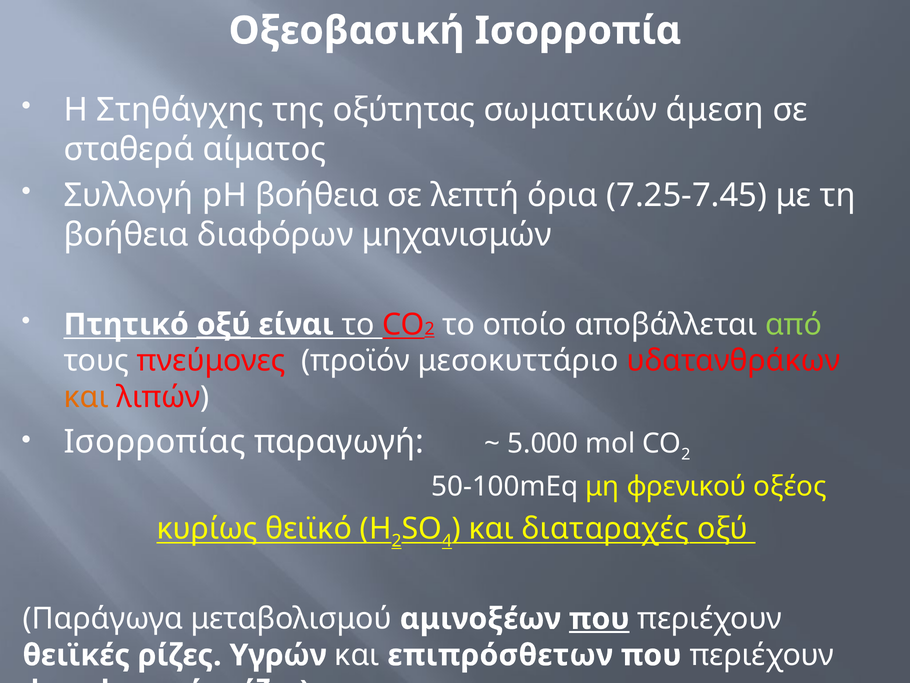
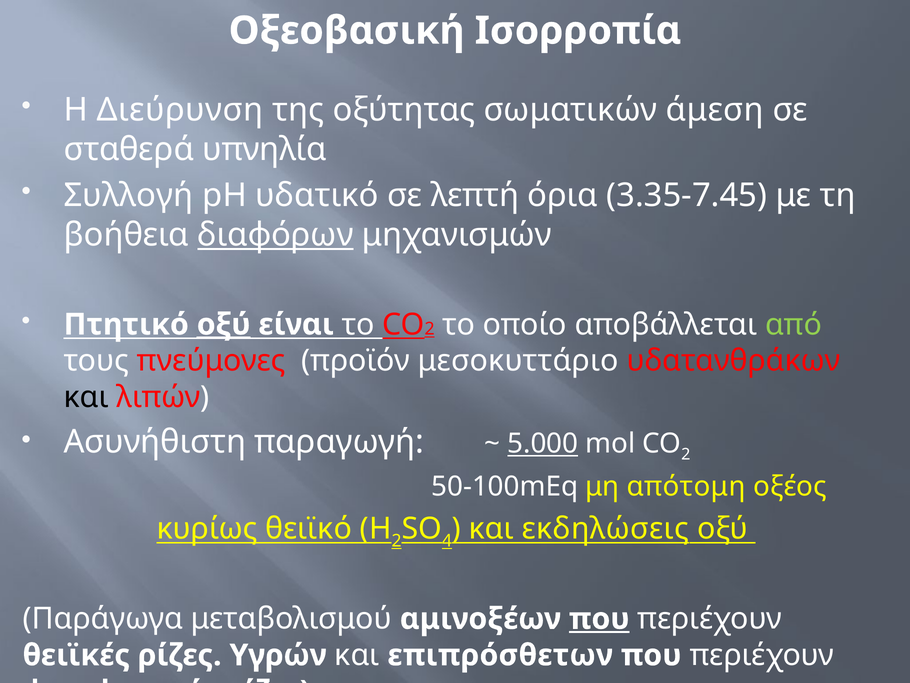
Στηθάγχης: Στηθάγχης -> Διεύρυνση
αίματος: αίματος -> υπνηλία
pH βοήθεια: βοήθεια -> υδατικό
7.25-7.45: 7.25-7.45 -> 3.35-7.45
διαφόρων underline: none -> present
και at (86, 397) colour: orange -> black
Ισορροπίας: Ισορροπίας -> Ασυνήθιστη
5.000 underline: none -> present
φρενικού: φρενικού -> απότομη
διαταραχές: διαταραχές -> εκδηλώσεις
